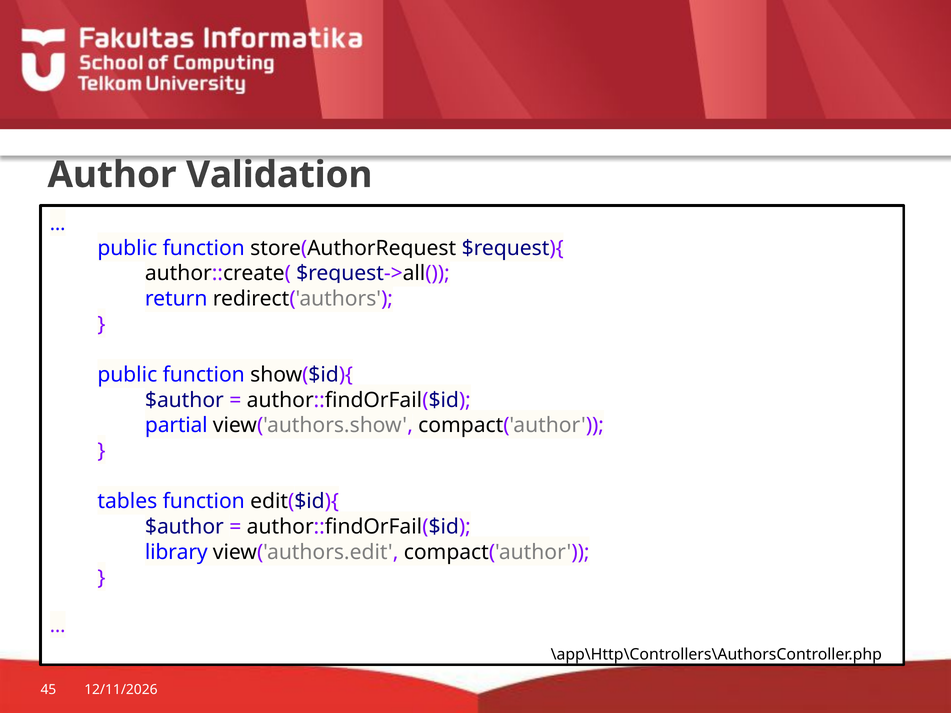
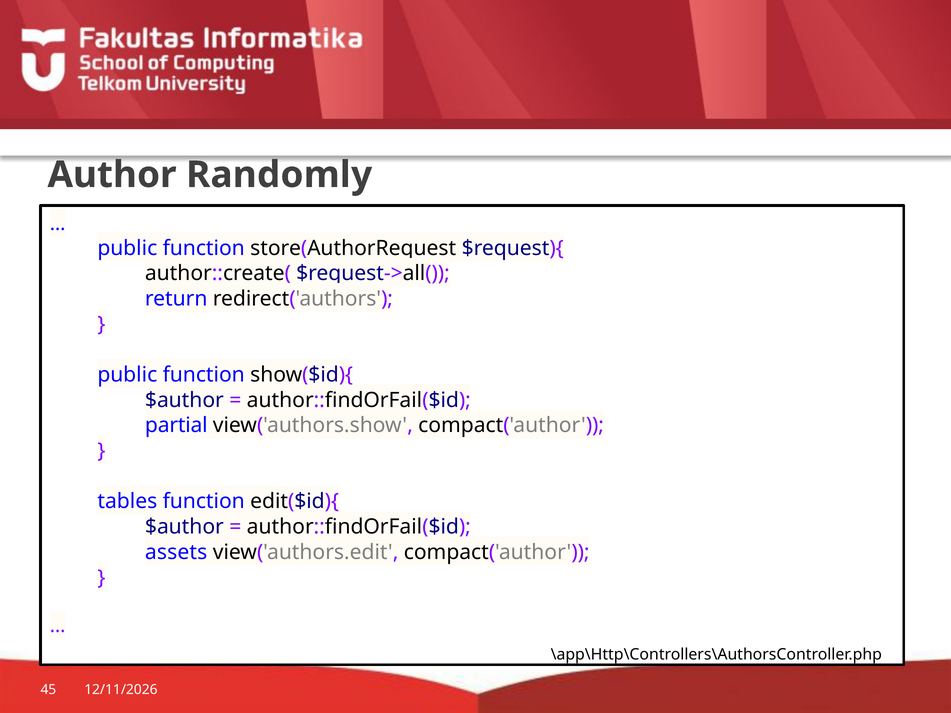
Validation: Validation -> Randomly
library: library -> assets
